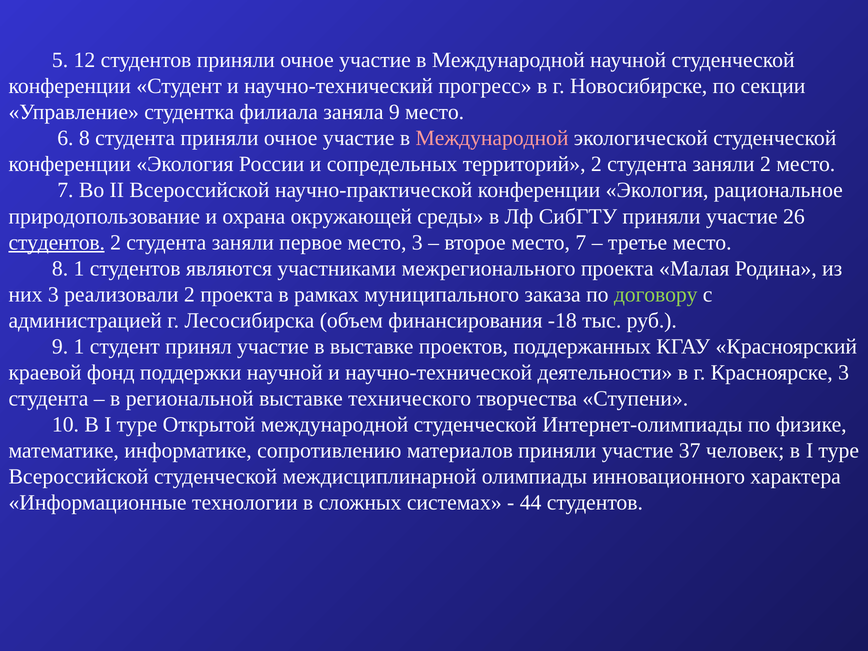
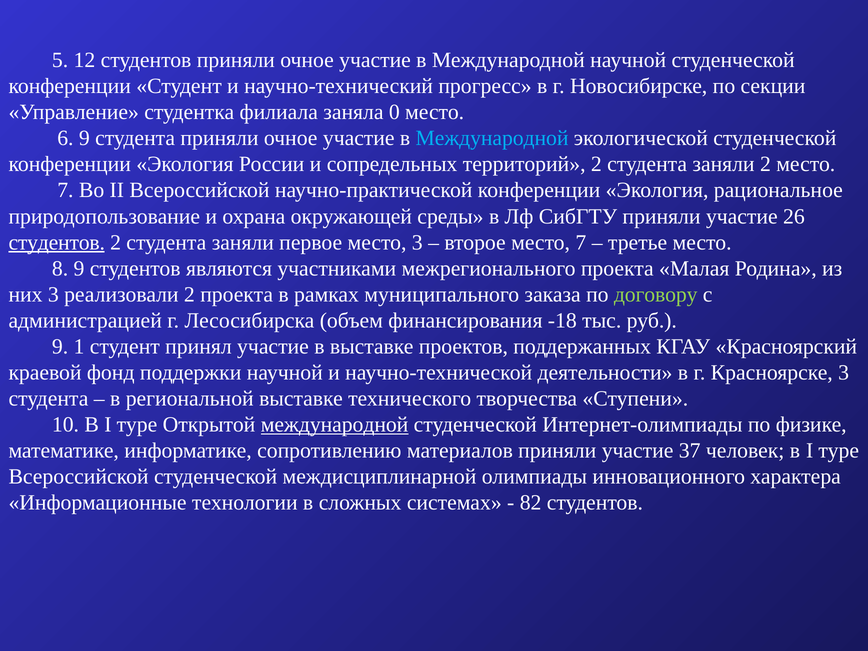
заняла 9: 9 -> 0
6 8: 8 -> 9
Международной at (492, 138) colour: pink -> light blue
8 1: 1 -> 9
международной at (335, 425) underline: none -> present
44: 44 -> 82
